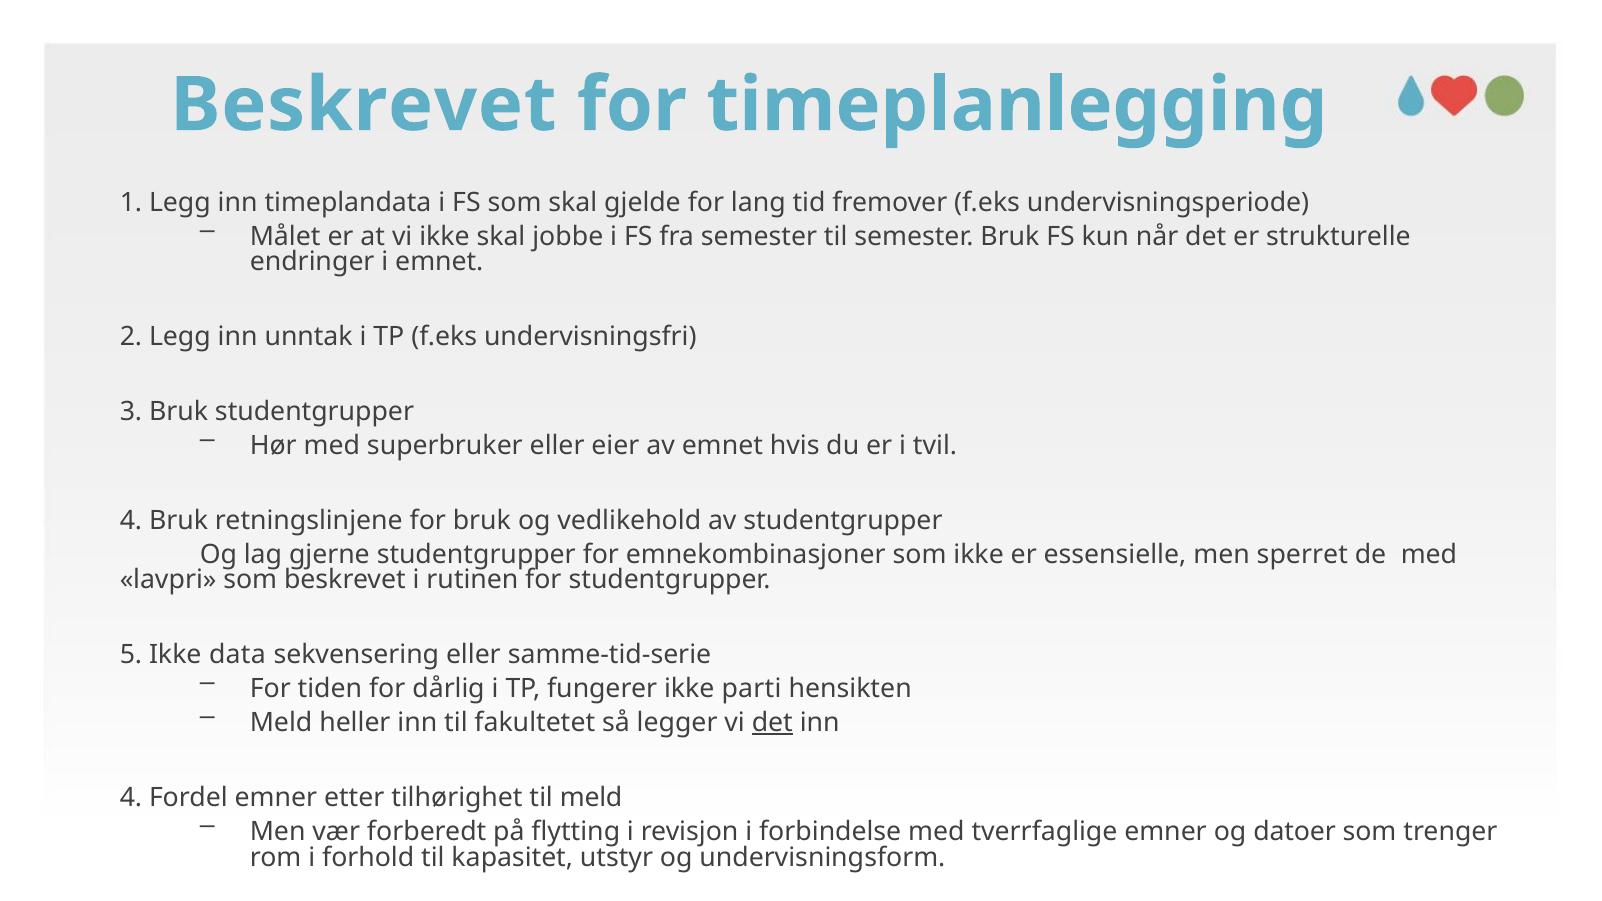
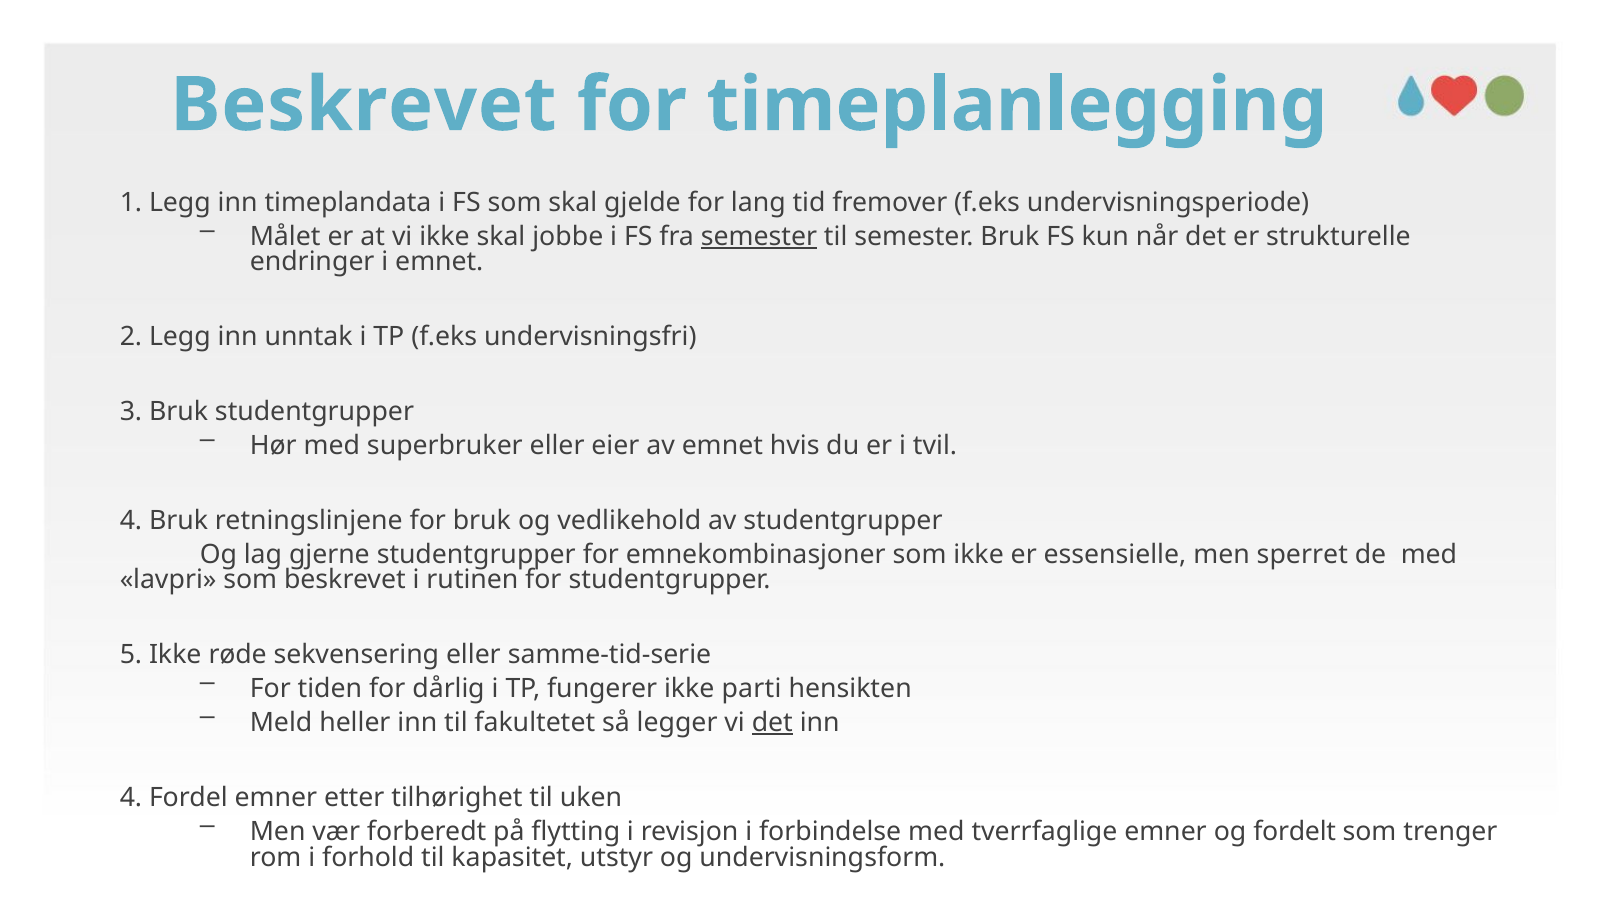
semester at (759, 237) underline: none -> present
data: data -> røde
til meld: meld -> uken
datoer: datoer -> fordelt
